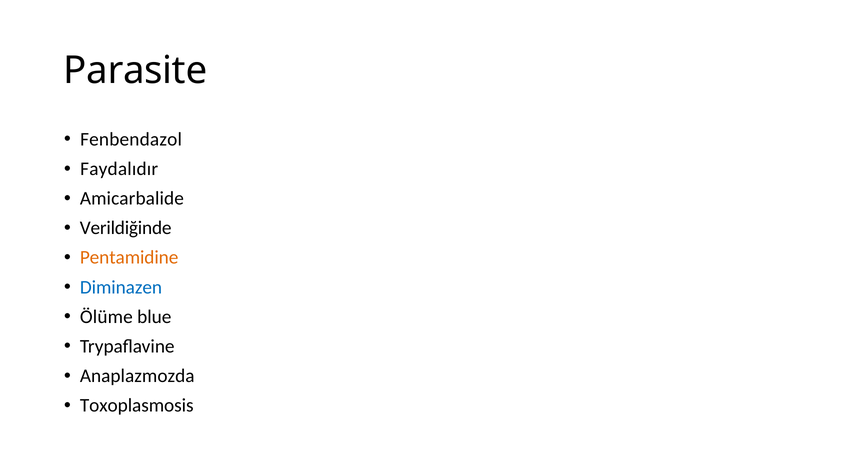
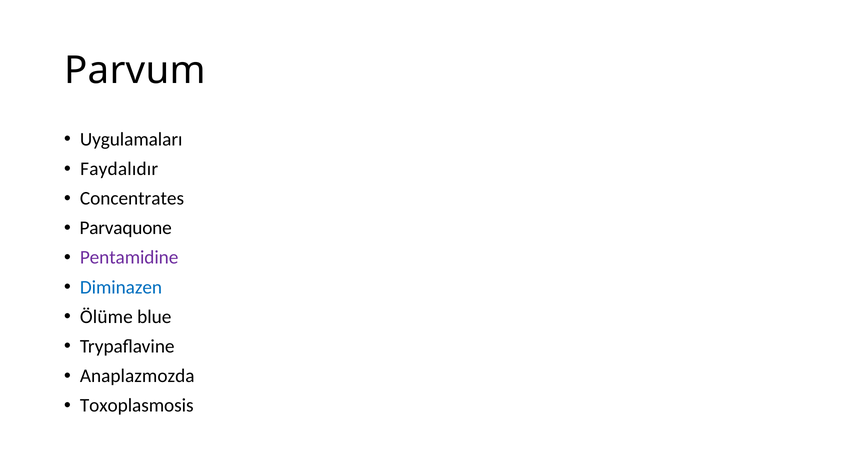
Parasite: Parasite -> Parvum
Fenbendazol: Fenbendazol -> Uygulamaları
Amicarbalide: Amicarbalide -> Concentrates
Verildiğinde: Verildiğinde -> Parvaquone
Pentamidine colour: orange -> purple
